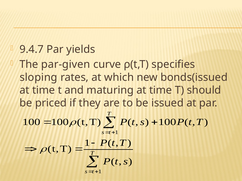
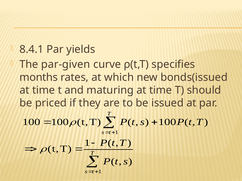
9.4.7: 9.4.7 -> 8.4.1
sloping: sloping -> months
